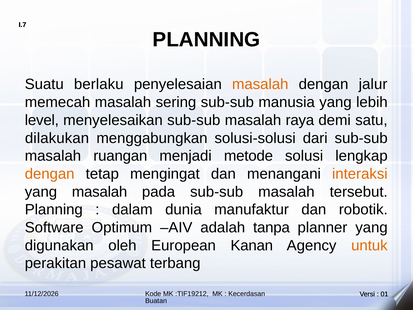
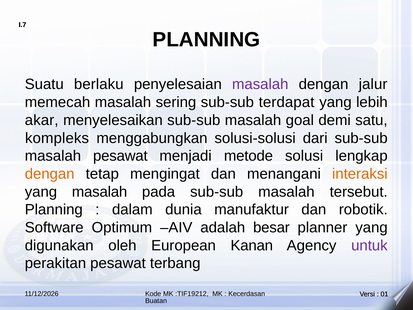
masalah at (260, 84) colour: orange -> purple
manusia: manusia -> terdapat
level: level -> akar
raya: raya -> goal
dilakukan: dilakukan -> kompleks
masalah ruangan: ruangan -> pesawat
tanpa: tanpa -> besar
untuk colour: orange -> purple
